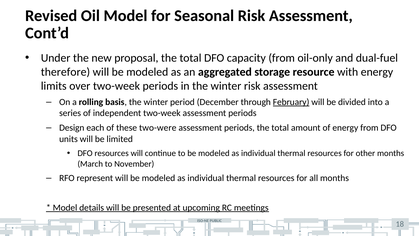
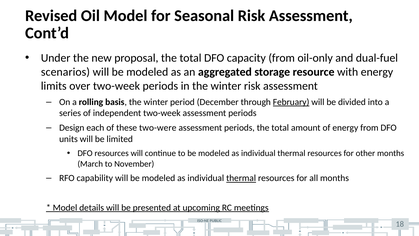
therefore: therefore -> scenarios
represent: represent -> capability
thermal at (241, 178) underline: none -> present
